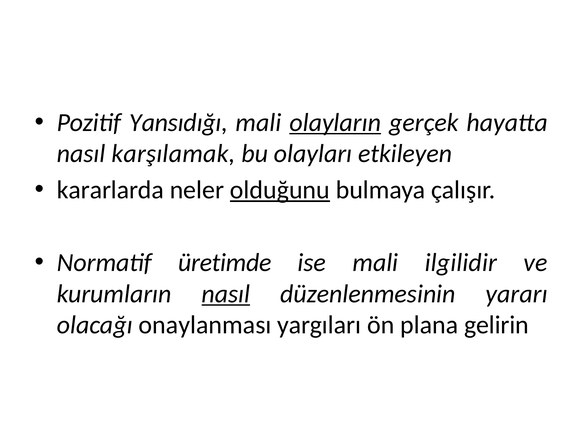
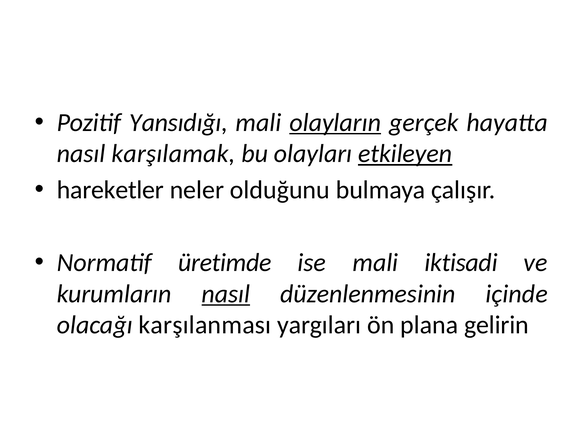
etkileyen underline: none -> present
kararlarda: kararlarda -> hareketler
olduğunu underline: present -> none
ilgilidir: ilgilidir -> iktisadi
yararı: yararı -> içinde
onaylanması: onaylanması -> karşılanması
